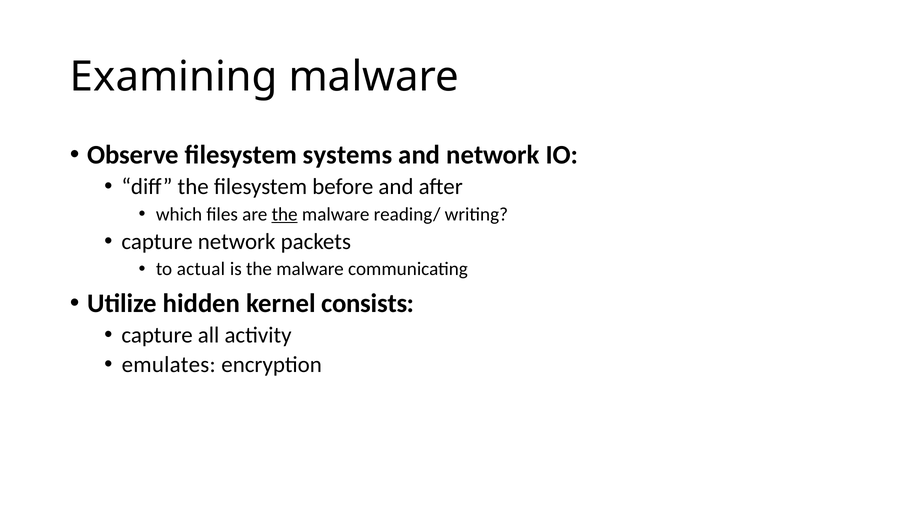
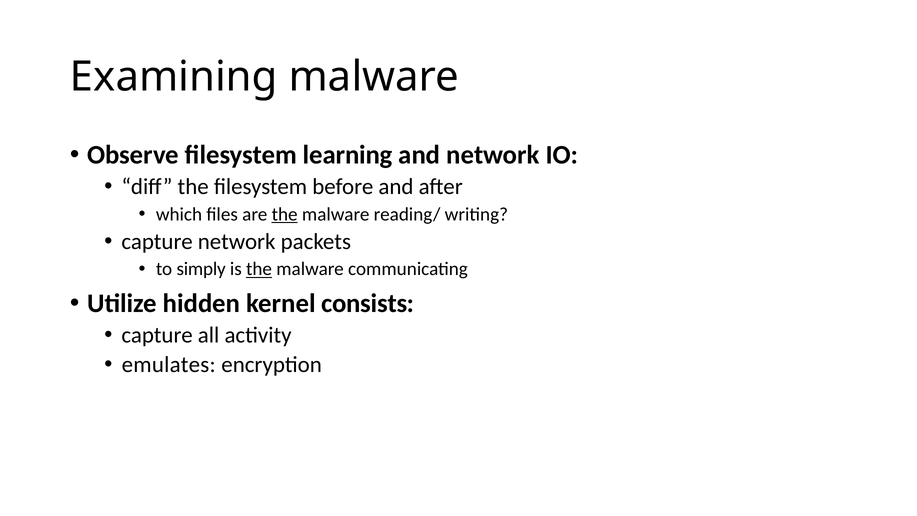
systems: systems -> learning
actual: actual -> simply
the at (259, 269) underline: none -> present
